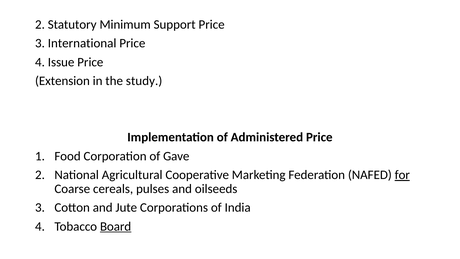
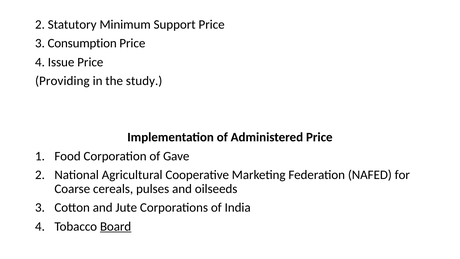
International: International -> Consumption
Extension: Extension -> Providing
for underline: present -> none
